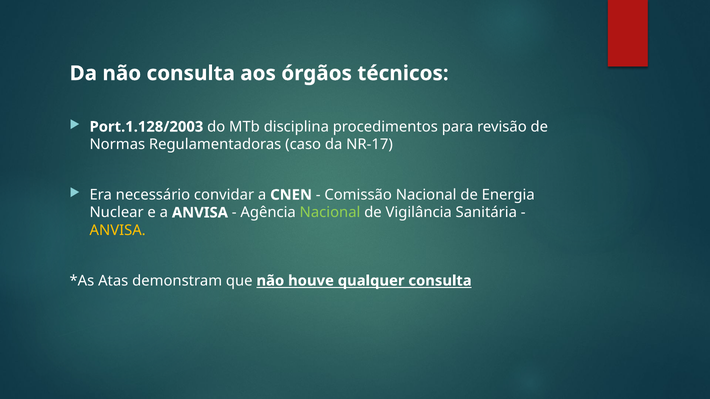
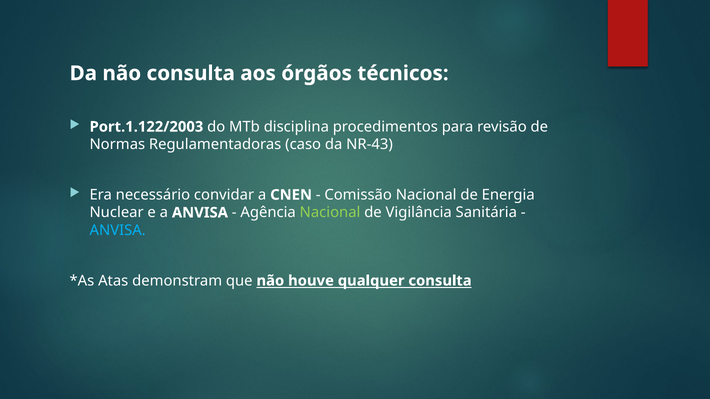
Port.1.128/2003: Port.1.128/2003 -> Port.1.122/2003
NR-17: NR-17 -> NR-43
ANVISA at (118, 231) colour: yellow -> light blue
